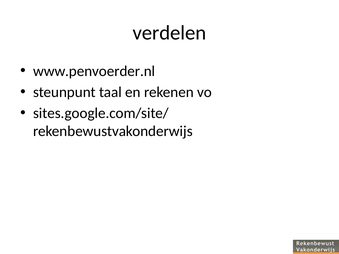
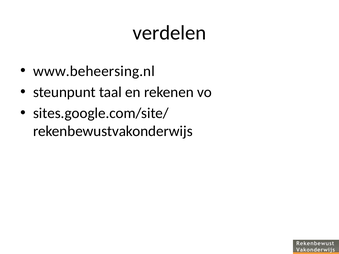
www.penvoerder.nl: www.penvoerder.nl -> www.beheersing.nl
